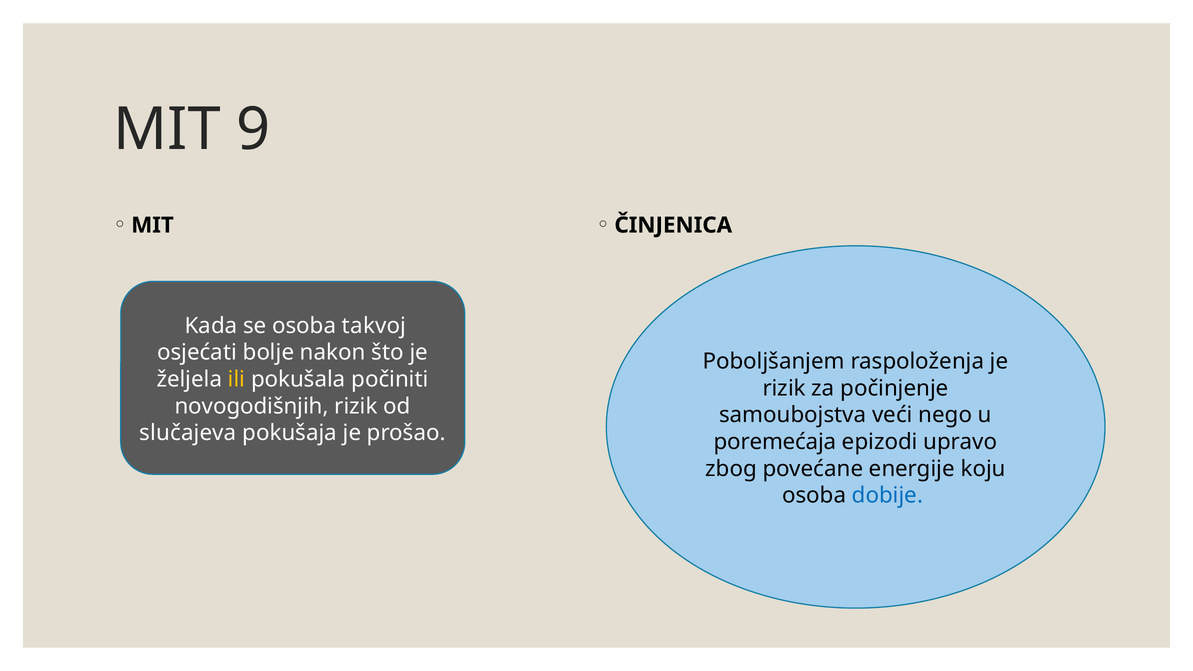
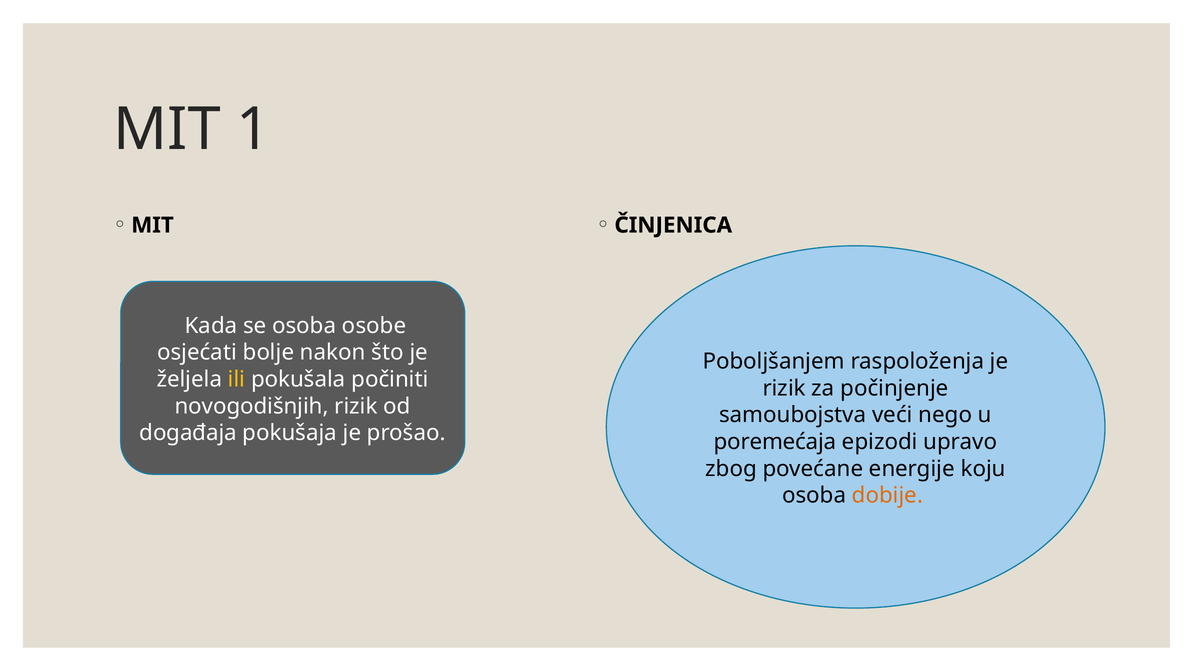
9: 9 -> 1
takvoj: takvoj -> osobe
slučajeva: slučajeva -> događaja
dobije colour: blue -> orange
